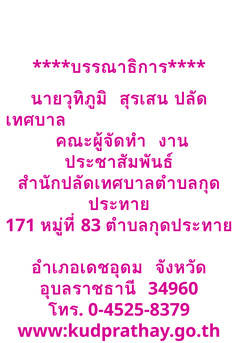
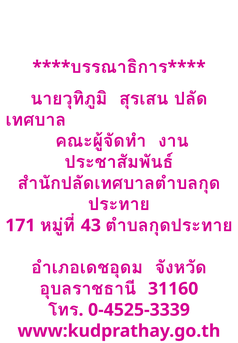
83: 83 -> 43
34960: 34960 -> 31160
0-4525-8379: 0-4525-8379 -> 0-4525-3339
